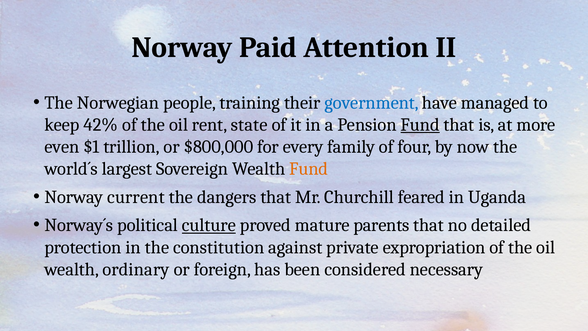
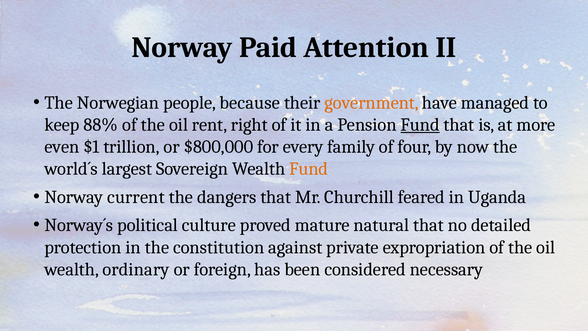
training: training -> because
government colour: blue -> orange
42%: 42% -> 88%
state: state -> right
culture underline: present -> none
parents: parents -> natural
